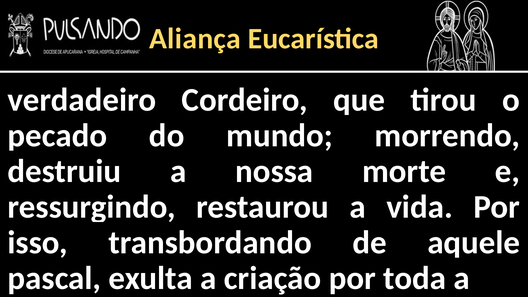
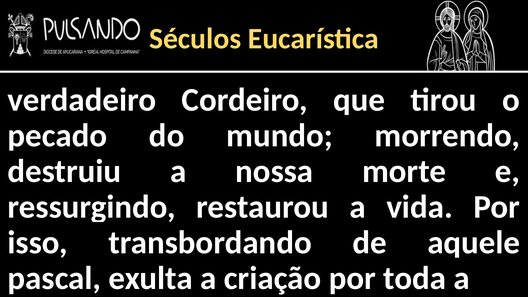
Aliança: Aliança -> Séculos
